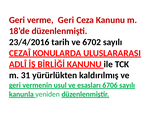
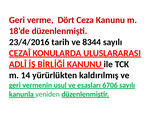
verme Geri: Geri -> Dört
6702: 6702 -> 8344
31: 31 -> 14
